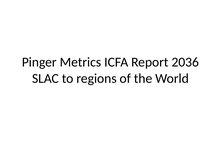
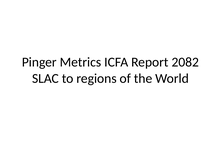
2036: 2036 -> 2082
